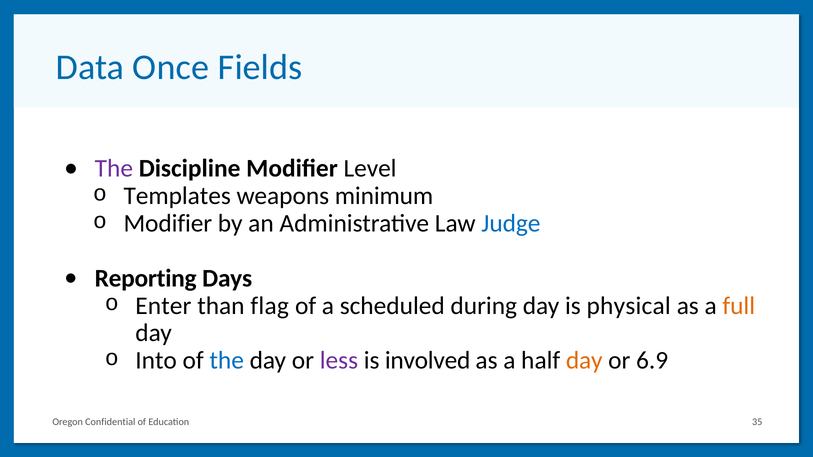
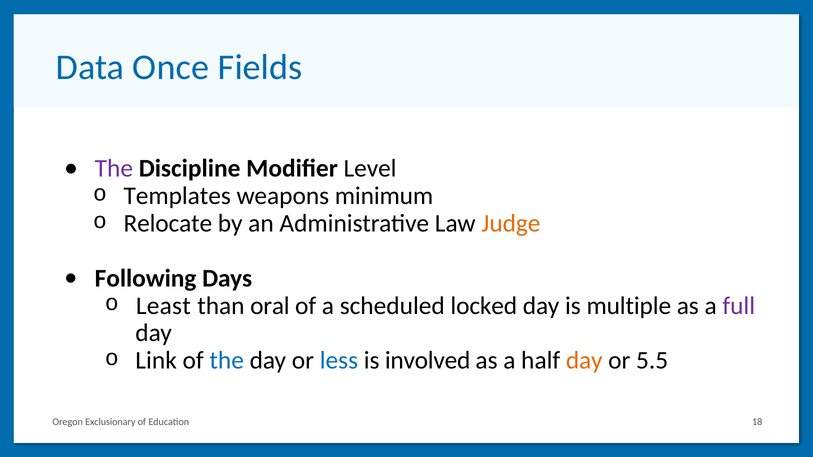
Modifier at (168, 224): Modifier -> Relocate
Judge colour: blue -> orange
Reporting: Reporting -> Following
Enter: Enter -> Least
flag: flag -> oral
during: during -> locked
physical: physical -> multiple
full colour: orange -> purple
Into: Into -> Link
less colour: purple -> blue
6.9: 6.9 -> 5.5
Confidential: Confidential -> Exclusionary
35: 35 -> 18
